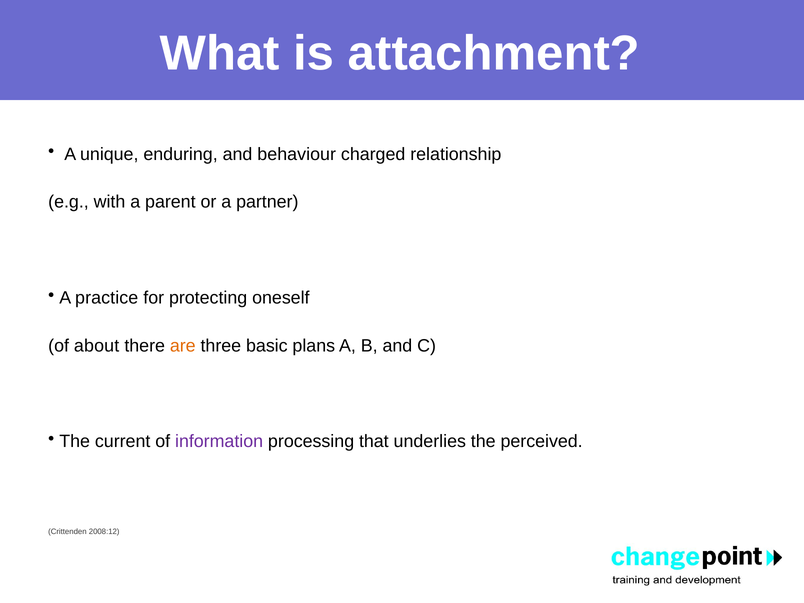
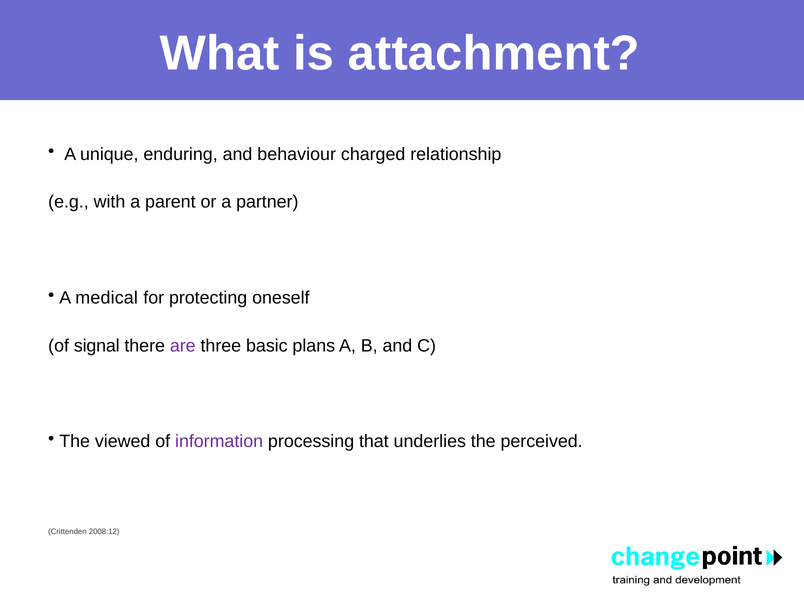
practice: practice -> medical
about: about -> signal
are colour: orange -> purple
current: current -> viewed
